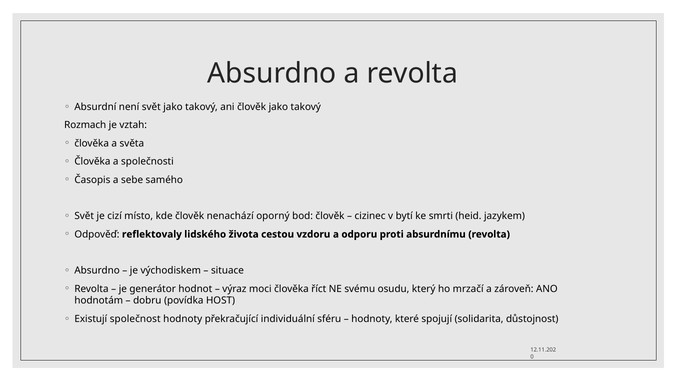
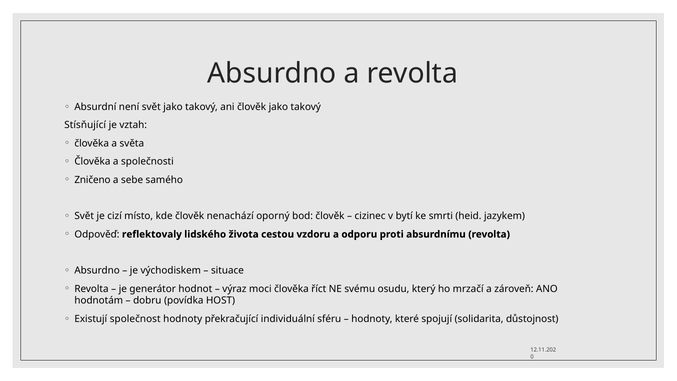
Rozmach: Rozmach -> Stísňující
Časopis: Časopis -> Zničeno
